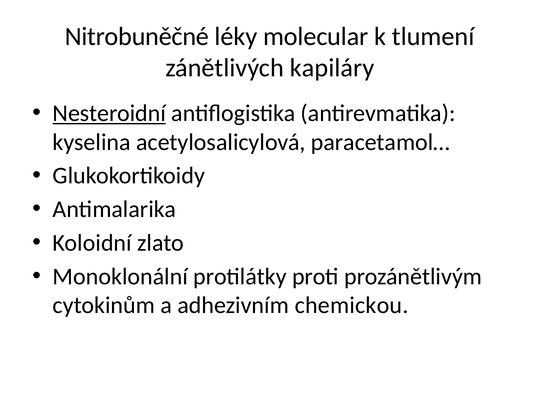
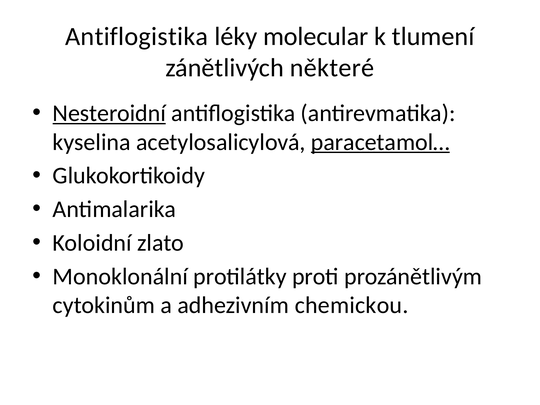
Nitrobuněčné at (137, 36): Nitrobuněčné -> Antiflogistika
kapiláry: kapiláry -> některé
paracetamol… underline: none -> present
